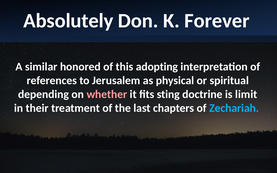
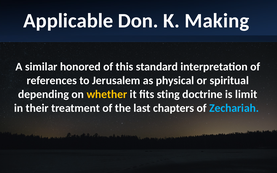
Absolutely: Absolutely -> Applicable
Forever: Forever -> Making
adopting: adopting -> standard
whether colour: pink -> yellow
